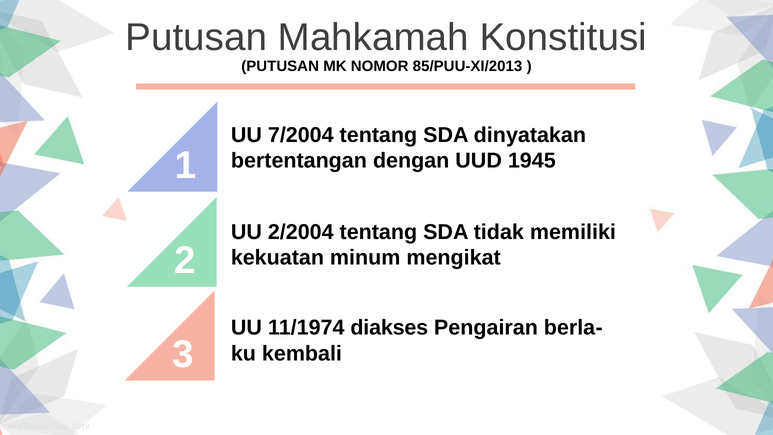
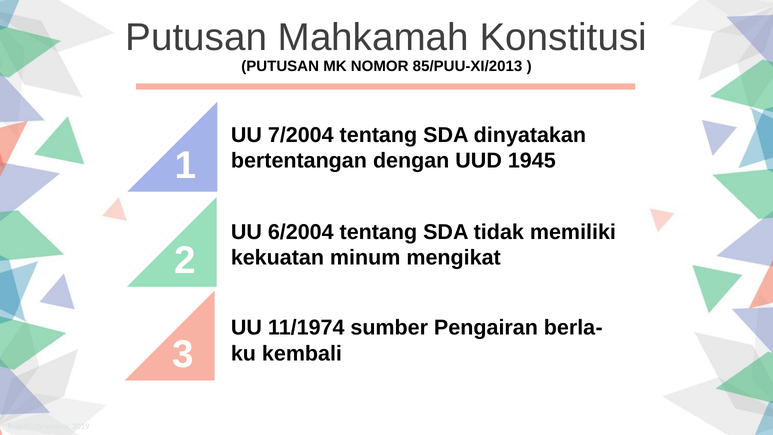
2/2004: 2/2004 -> 6/2004
diakses: diakses -> sumber
